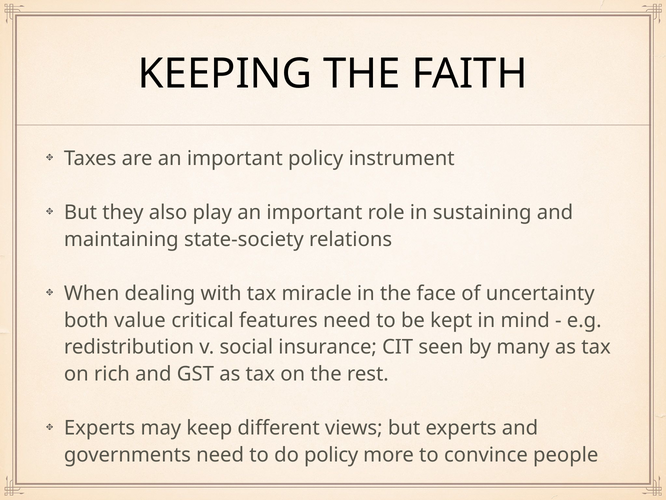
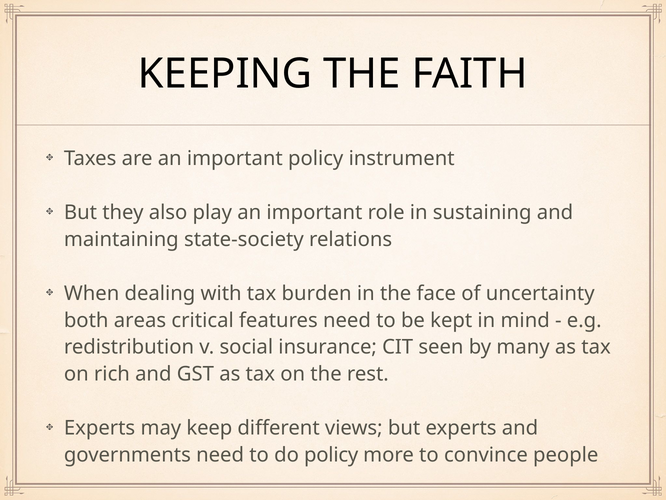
miracle: miracle -> burden
value: value -> areas
